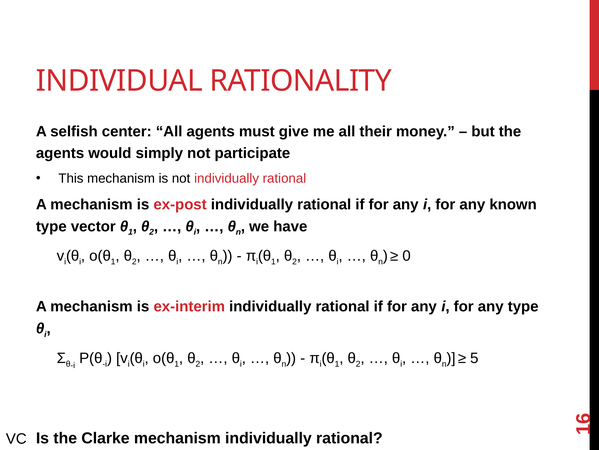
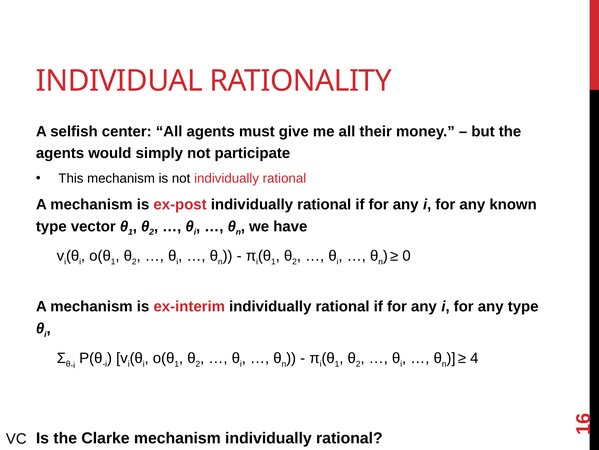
5: 5 -> 4
